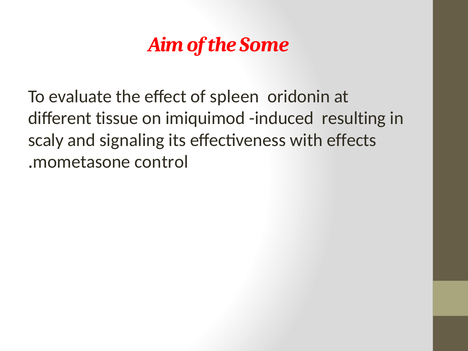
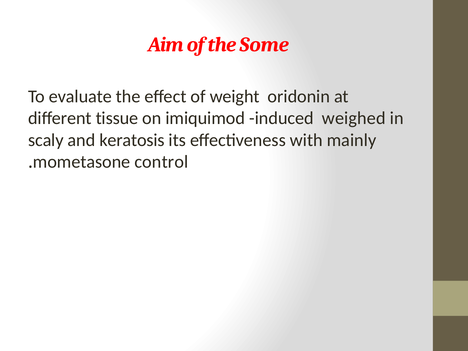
spleen: spleen -> weight
resulting: resulting -> weighed
signaling: signaling -> keratosis
effects: effects -> mainly
